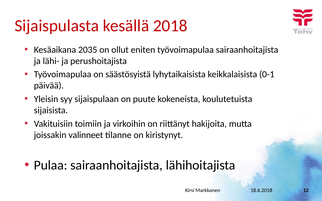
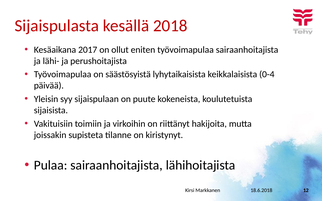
2035: 2035 -> 2017
0-1: 0-1 -> 0-4
valinneet: valinneet -> supisteta
